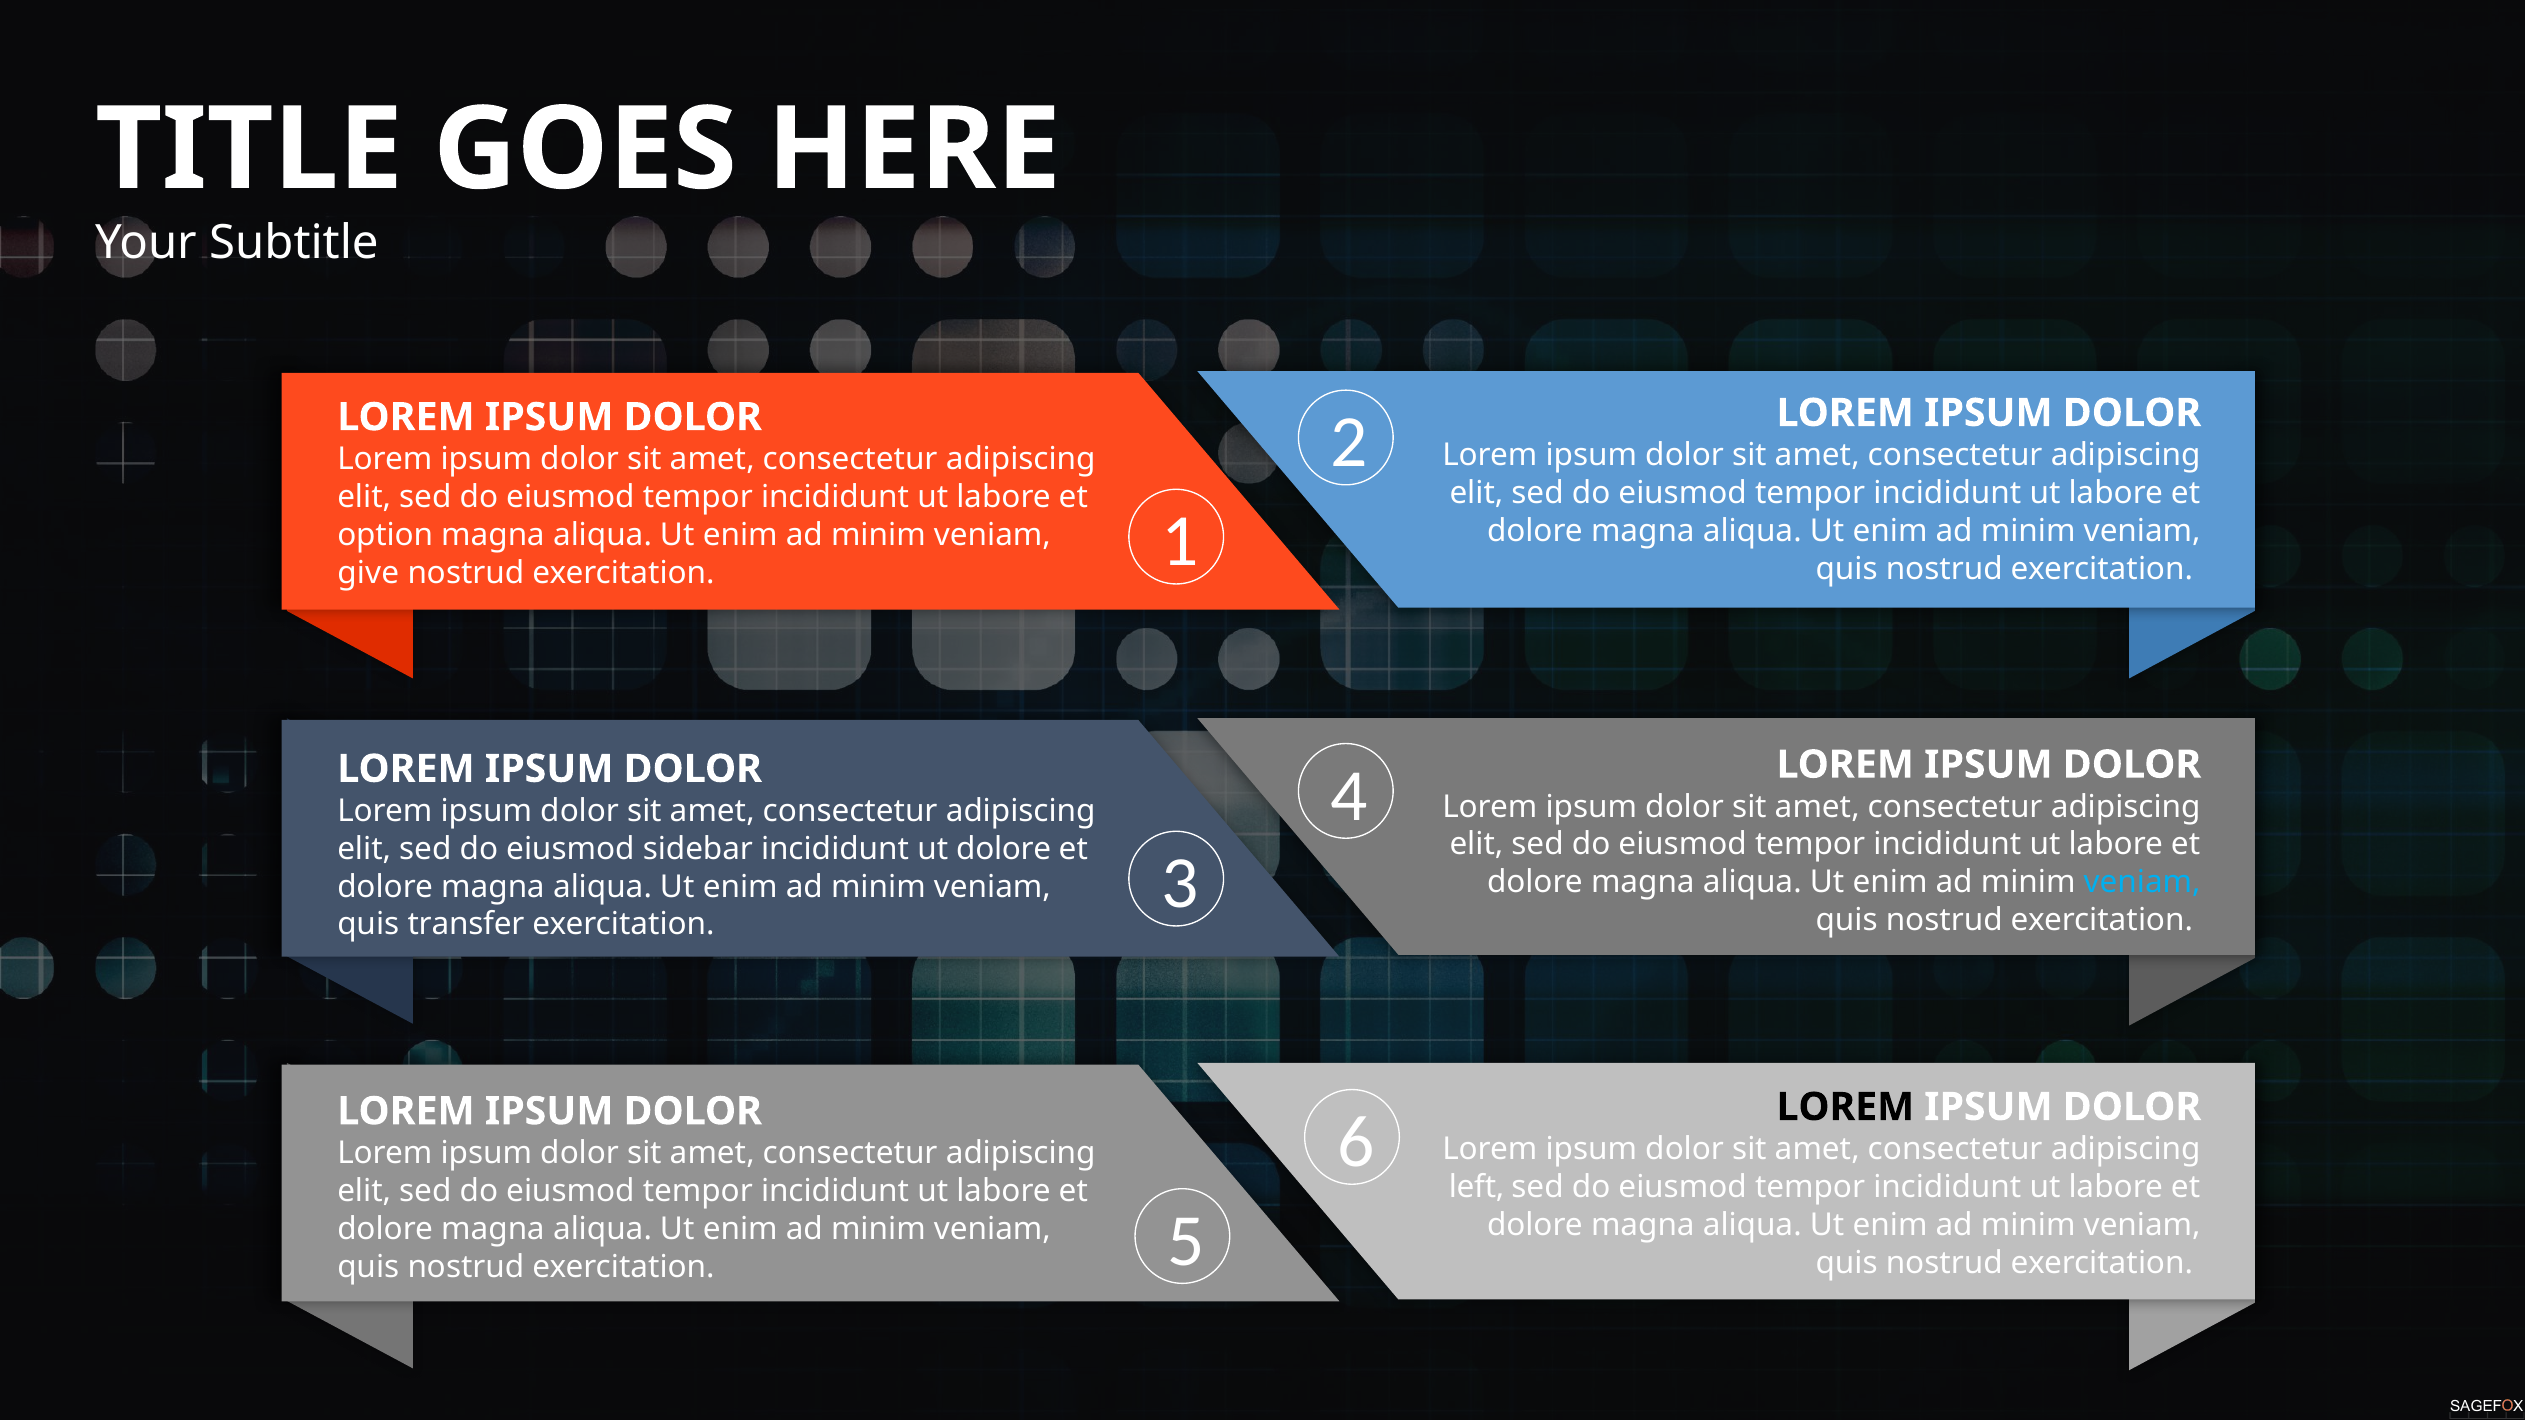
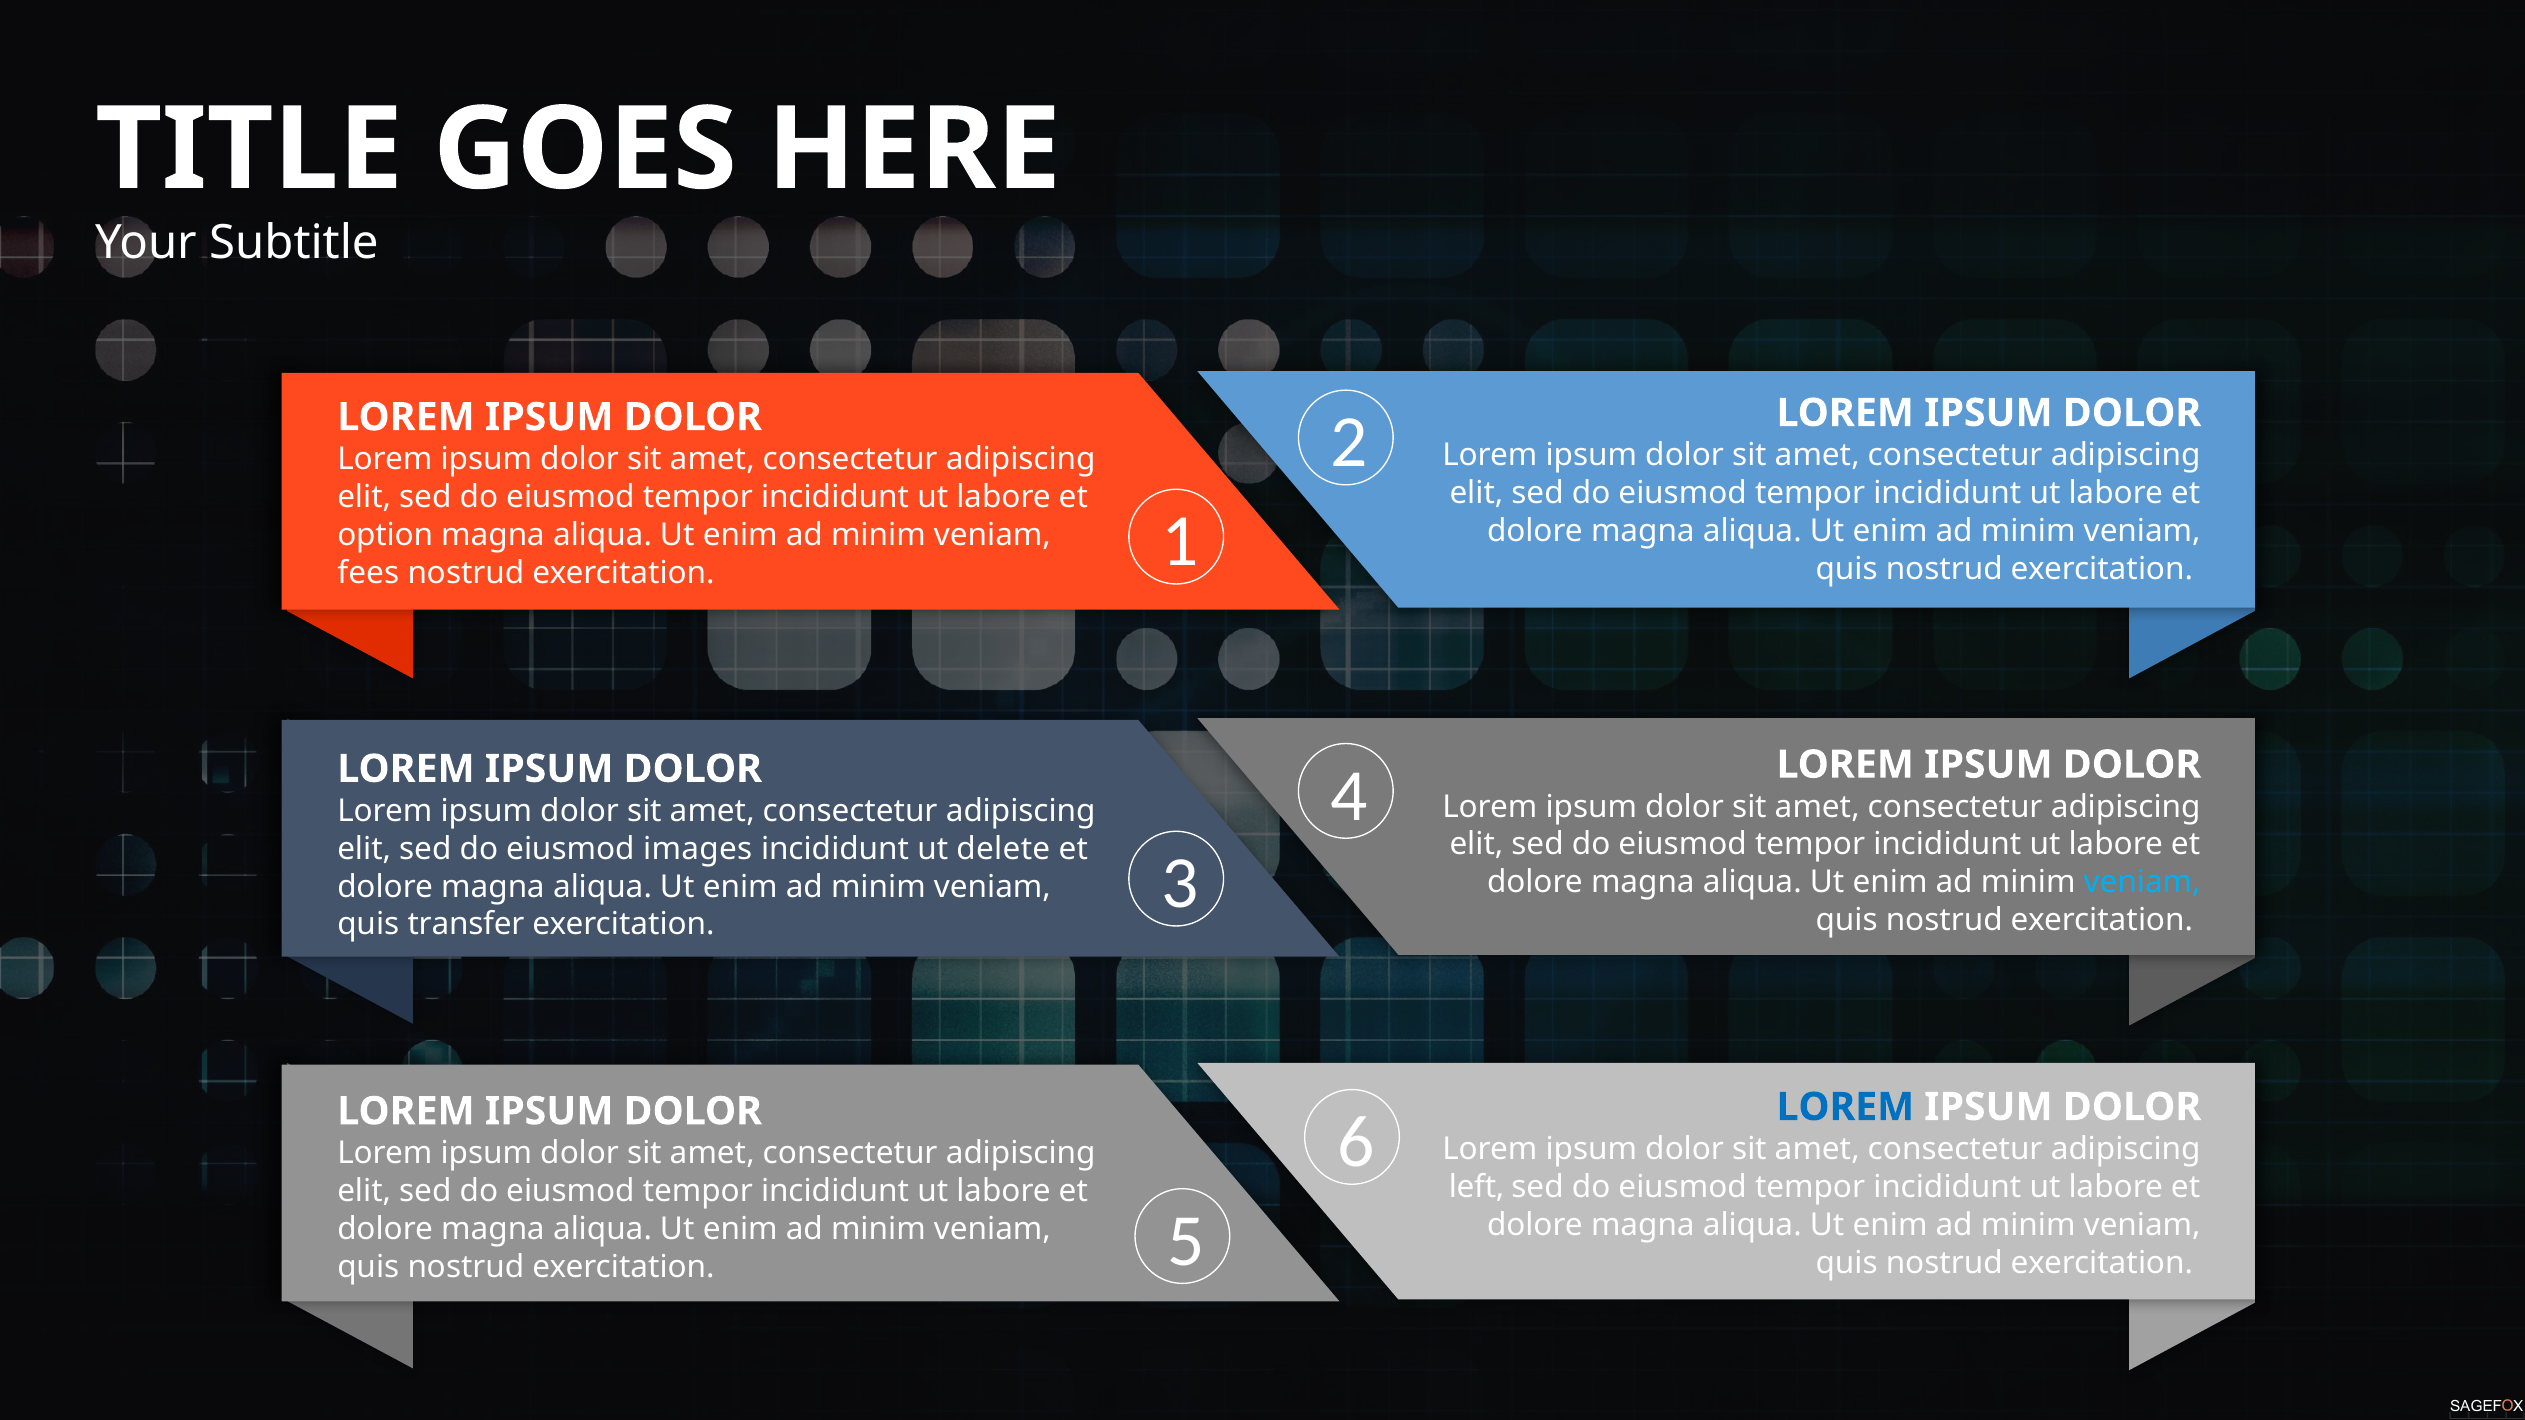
give: give -> fees
sidebar: sidebar -> images
ut dolore: dolore -> delete
LOREM at (1845, 1107) colour: black -> blue
